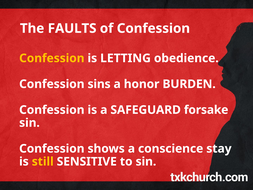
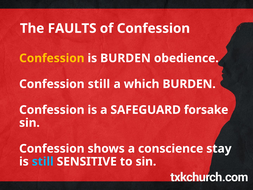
is LETTING: LETTING -> BURDEN
Confession sins: sins -> still
honor: honor -> which
still at (43, 161) colour: yellow -> light blue
